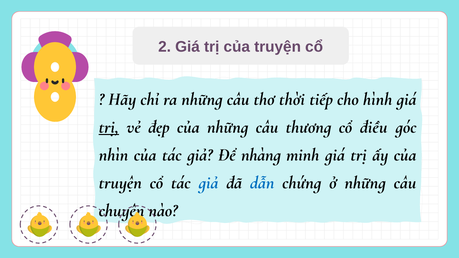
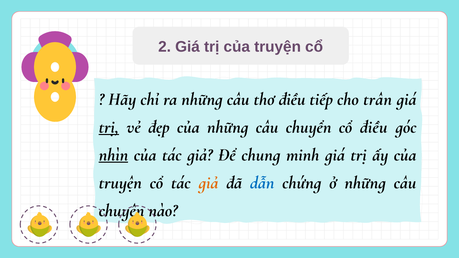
thơ thời: thời -> điều
hình: hình -> trân
thương: thương -> chuyển
nhìn underline: none -> present
nhàng: nhàng -> chung
giả at (208, 183) colour: blue -> orange
